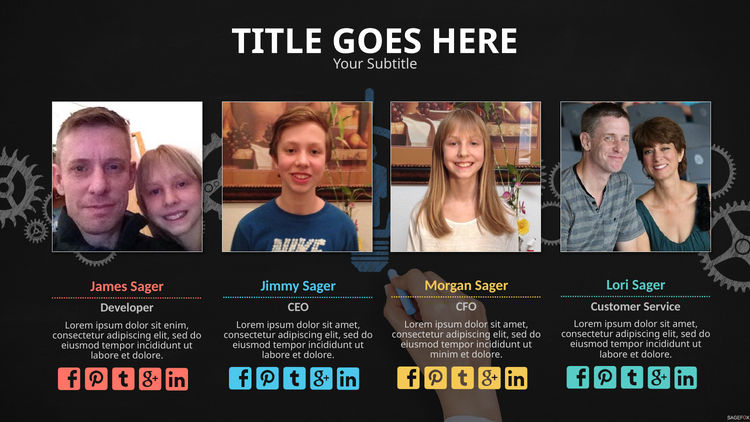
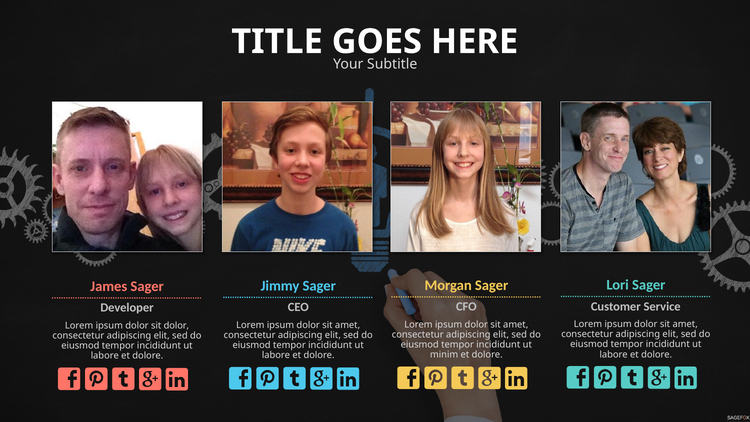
sit enim: enim -> dolor
